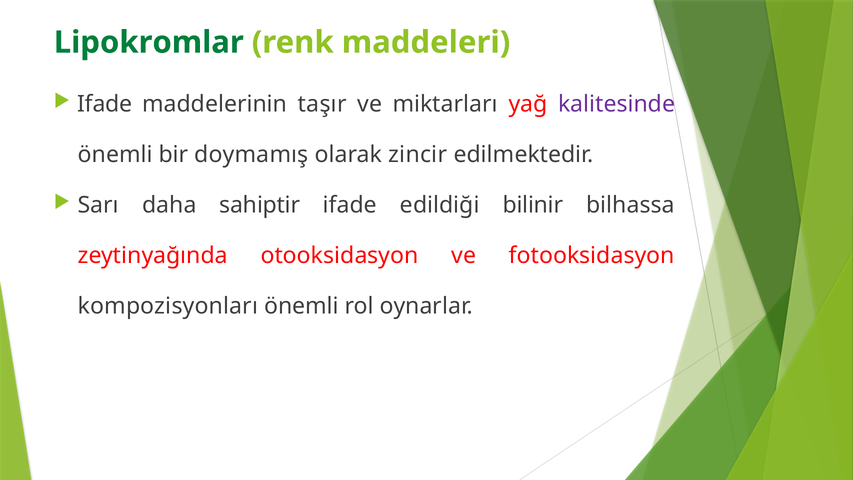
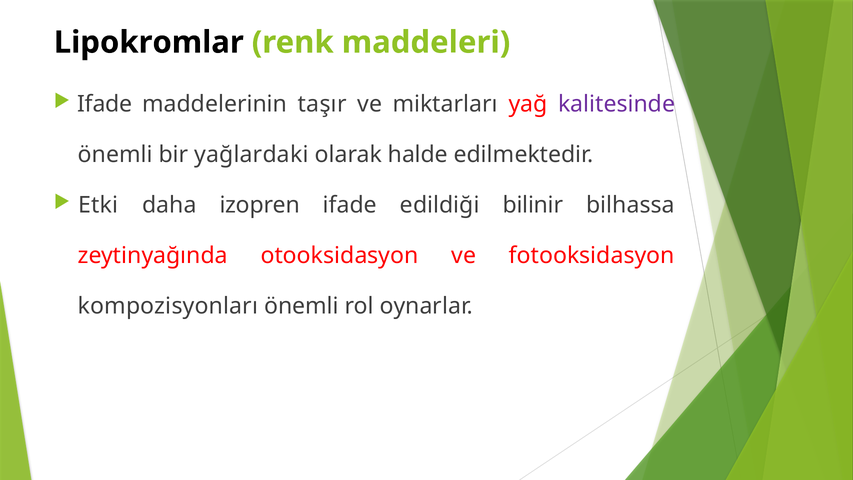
Lipokromlar colour: green -> black
doymamış: doymamış -> yağlardaki
zincir: zincir -> halde
Sarı: Sarı -> Etki
sahiptir: sahiptir -> izopren
